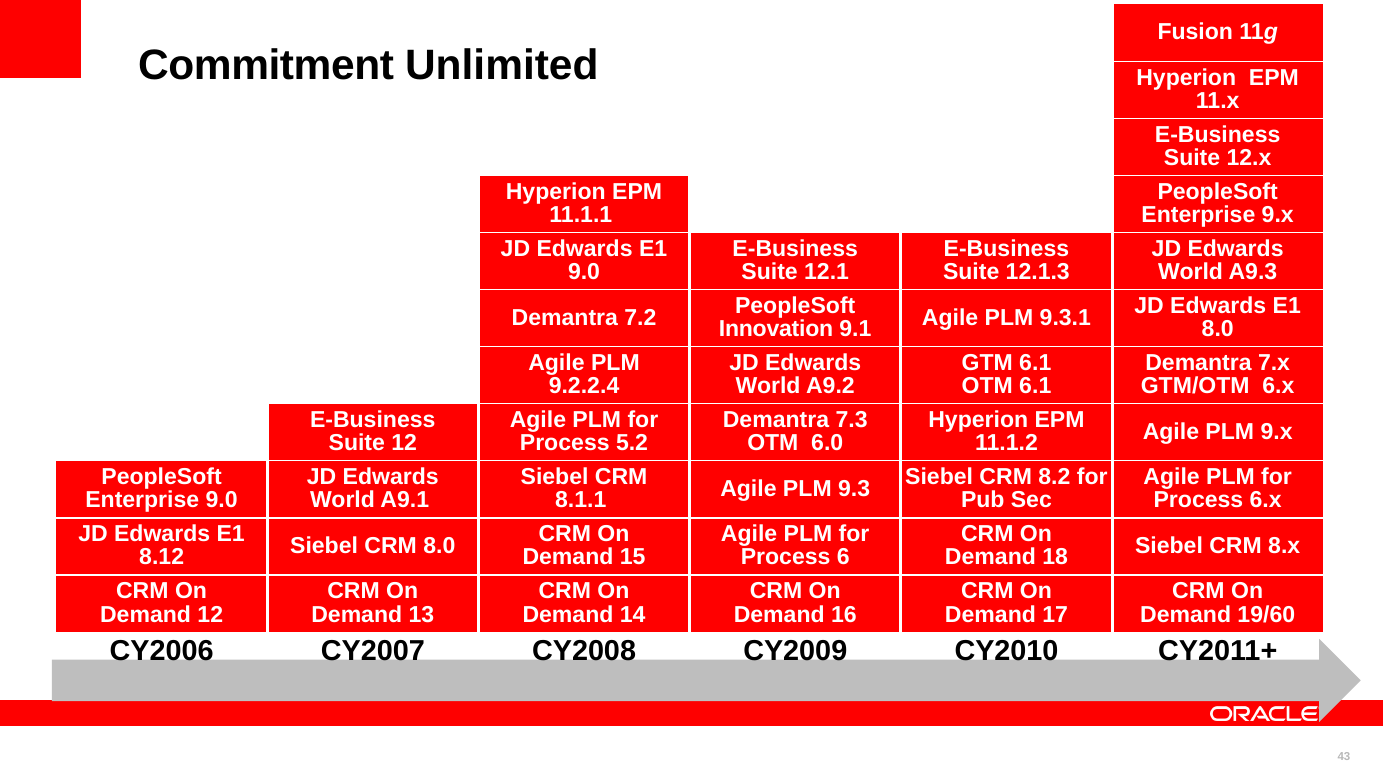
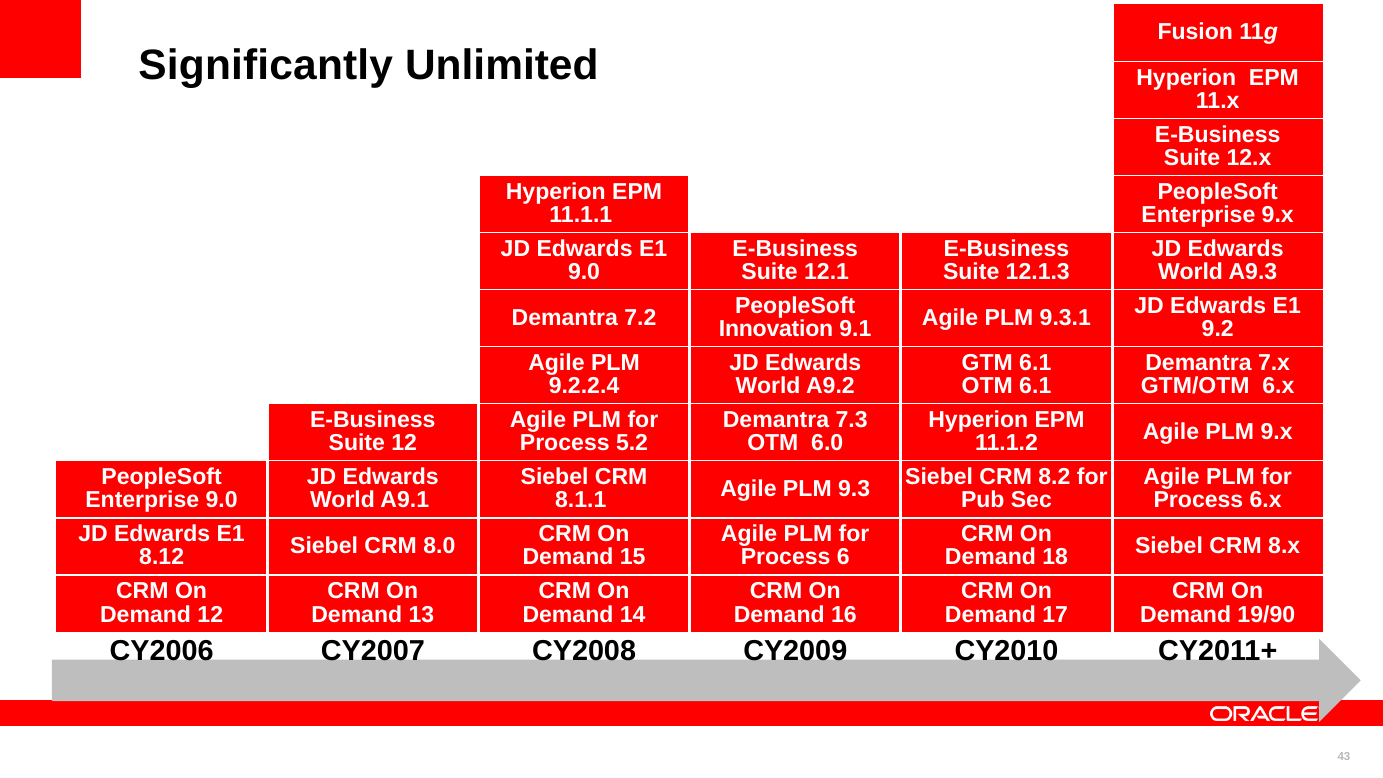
Commitment: Commitment -> Significantly
8.0 at (1218, 329): 8.0 -> 9.2
19/60: 19/60 -> 19/90
